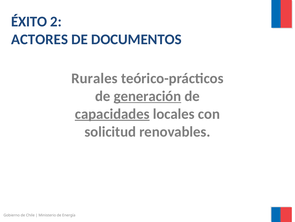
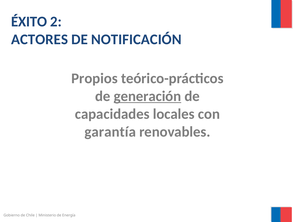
DOCUMENTOS: DOCUMENTOS -> NOTIFICACIÓN
Rurales: Rurales -> Propios
capacidades underline: present -> none
solicitud: solicitud -> garantía
